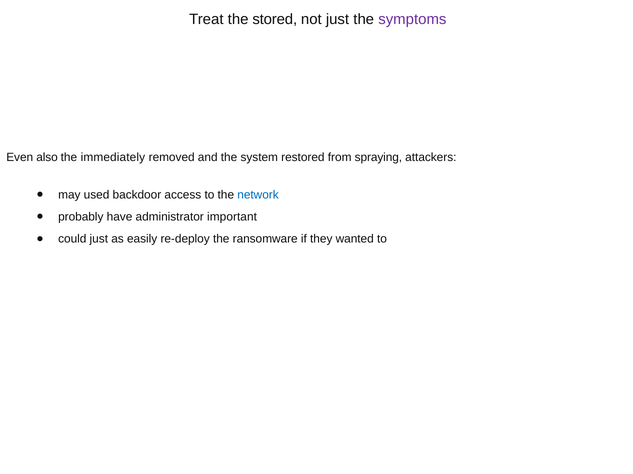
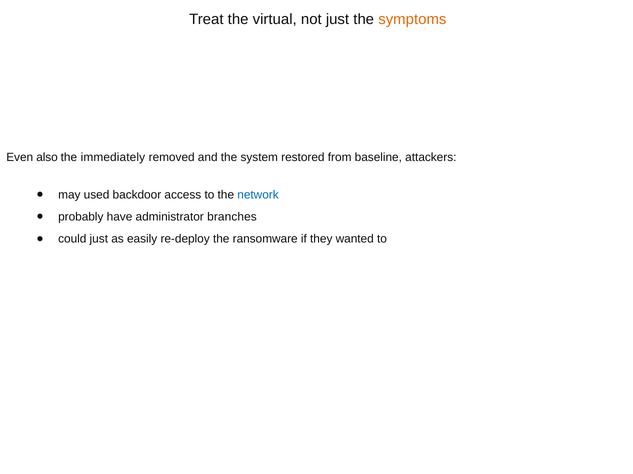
stored: stored -> virtual
symptoms colour: purple -> orange
spraying: spraying -> baseline
important: important -> branches
